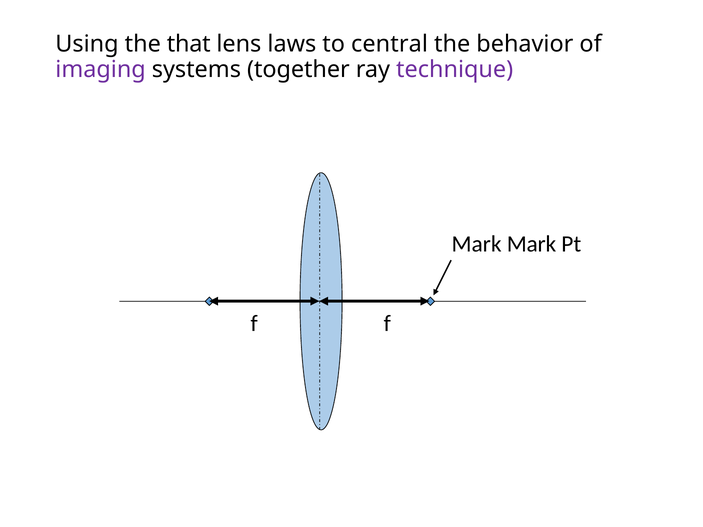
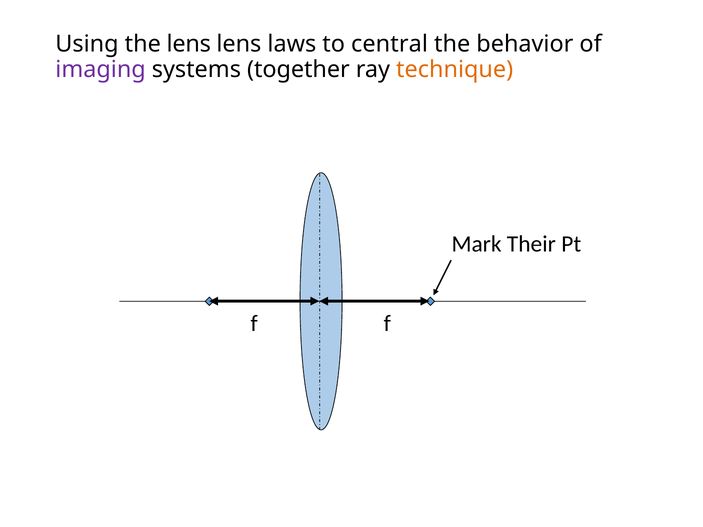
the that: that -> lens
technique colour: purple -> orange
Mark Mark: Mark -> Their
